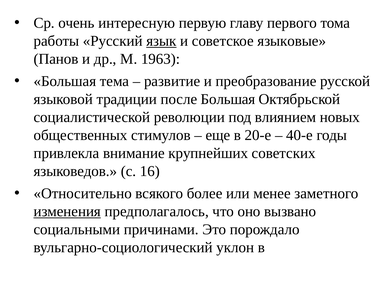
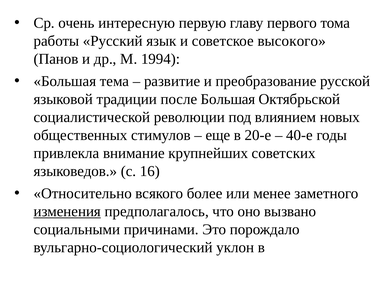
язык underline: present -> none
языковые: языковые -> высокого
1963: 1963 -> 1994
